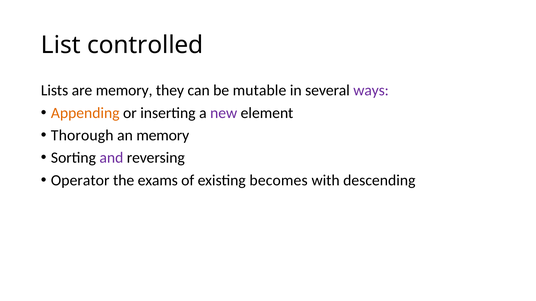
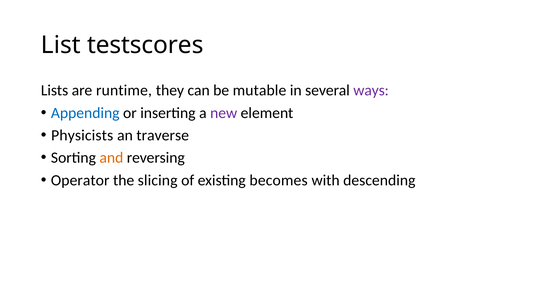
controlled: controlled -> testscores
are memory: memory -> runtime
Appending colour: orange -> blue
Thorough: Thorough -> Physicists
an memory: memory -> traverse
and colour: purple -> orange
exams: exams -> slicing
